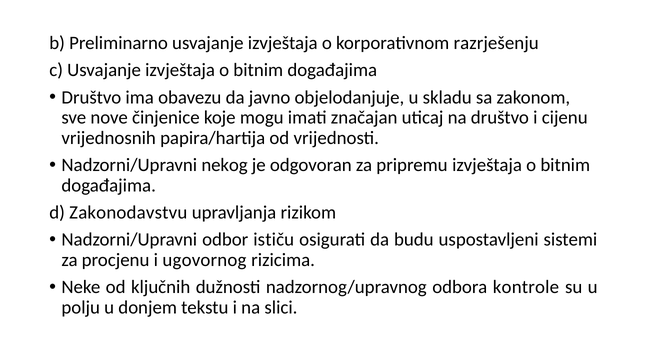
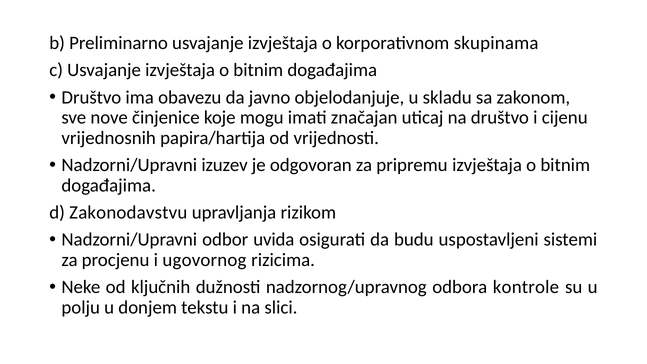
razrješenju: razrješenju -> skupinama
nekog: nekog -> izuzev
ističu: ističu -> uvida
